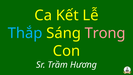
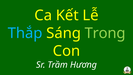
Trong colour: pink -> light green
